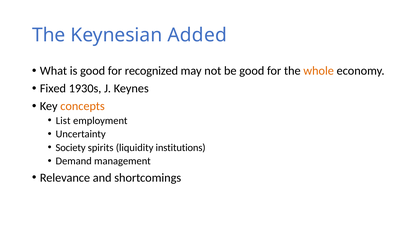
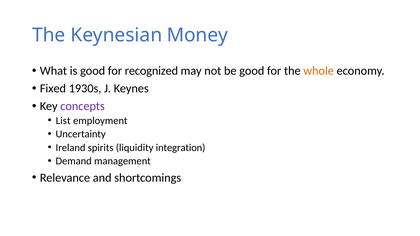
Added: Added -> Money
concepts colour: orange -> purple
Society: Society -> Ireland
institutions: institutions -> integration
